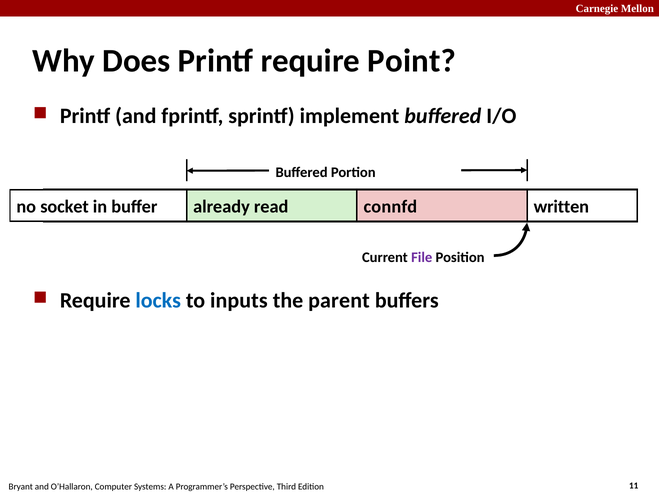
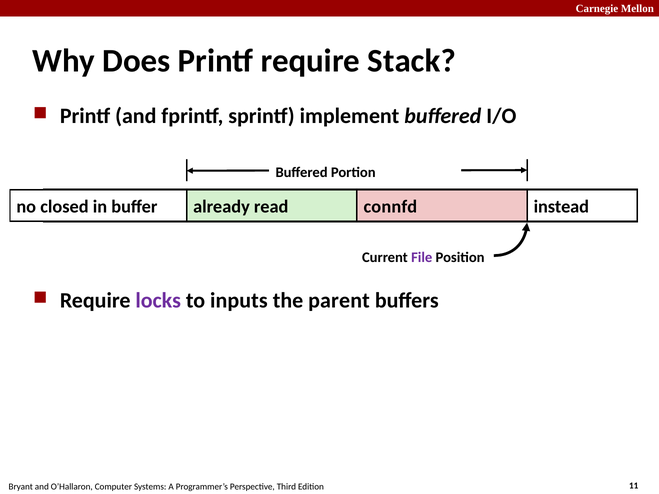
Point: Point -> Stack
socket: socket -> closed
written: written -> instead
locks colour: blue -> purple
